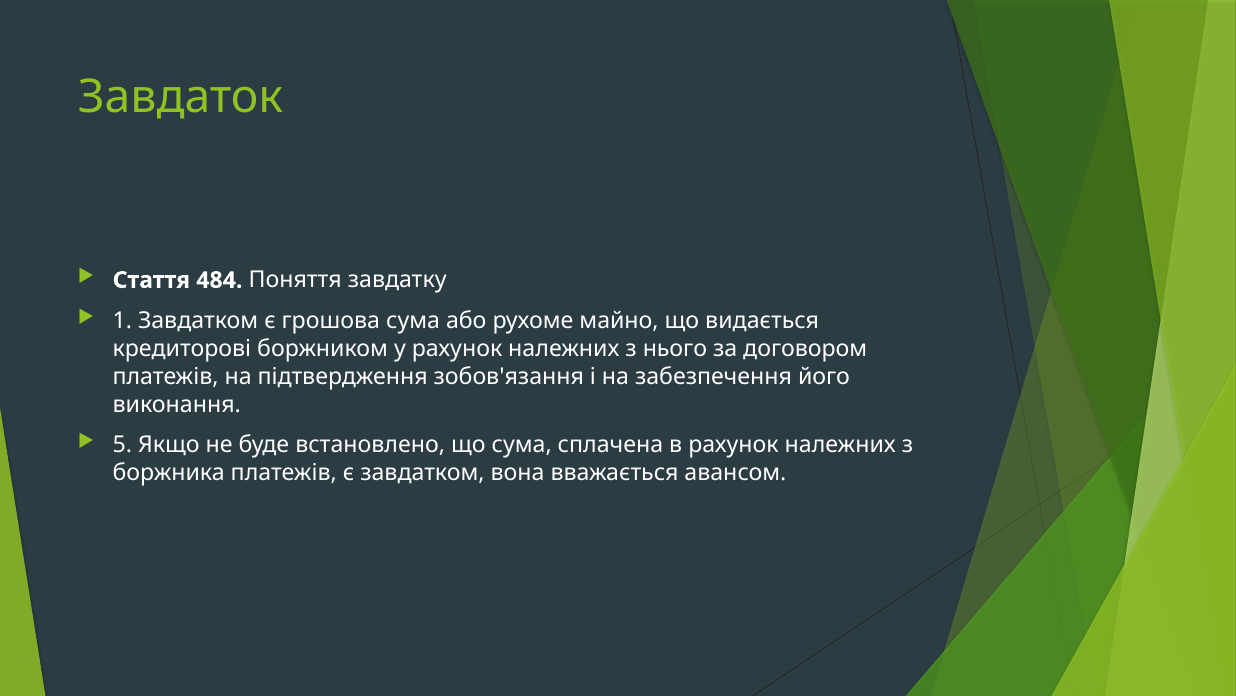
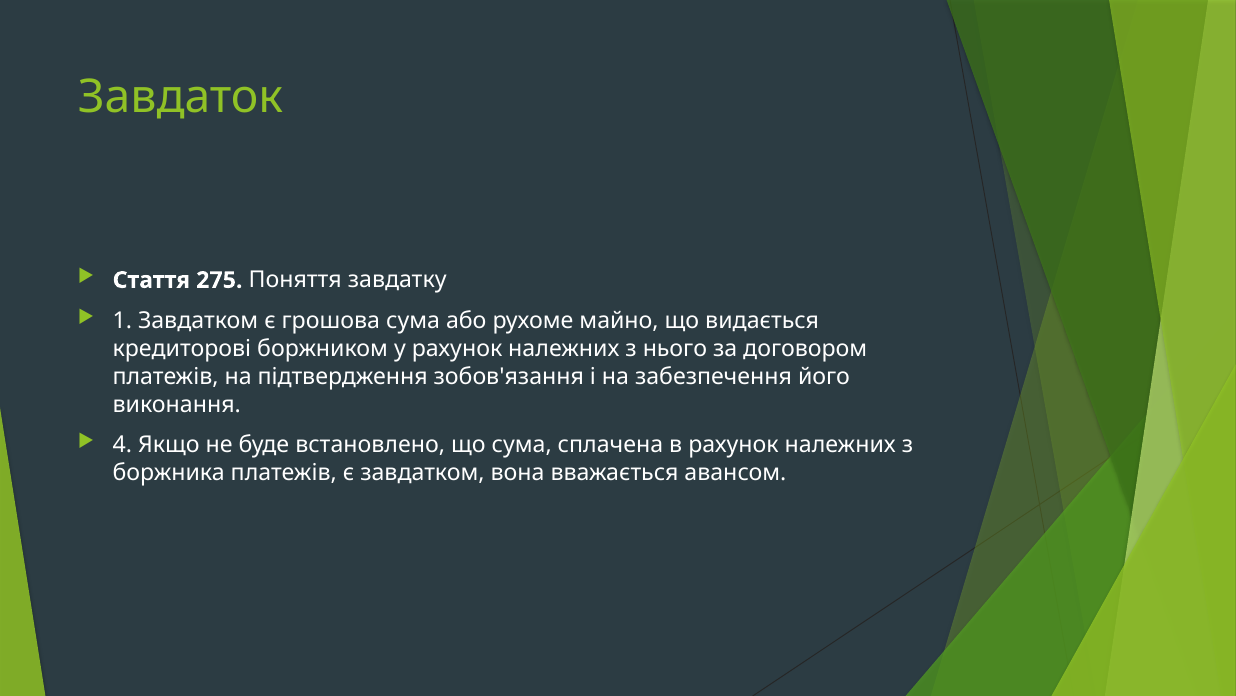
484: 484 -> 275
5: 5 -> 4
